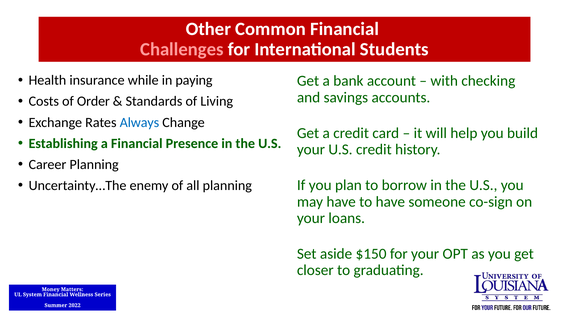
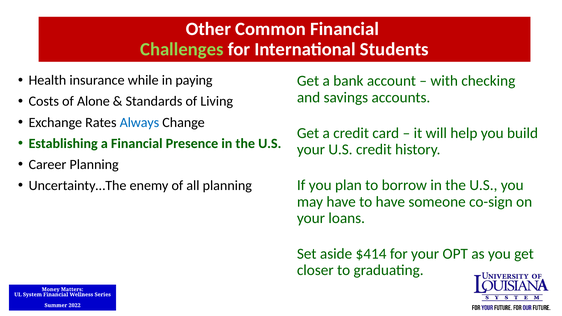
Challenges colour: pink -> light green
Order: Order -> Alone
$150: $150 -> $414
